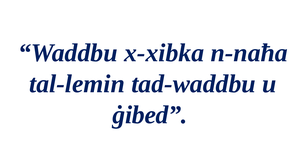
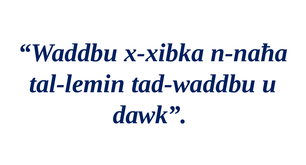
ġibed: ġibed -> dawk
